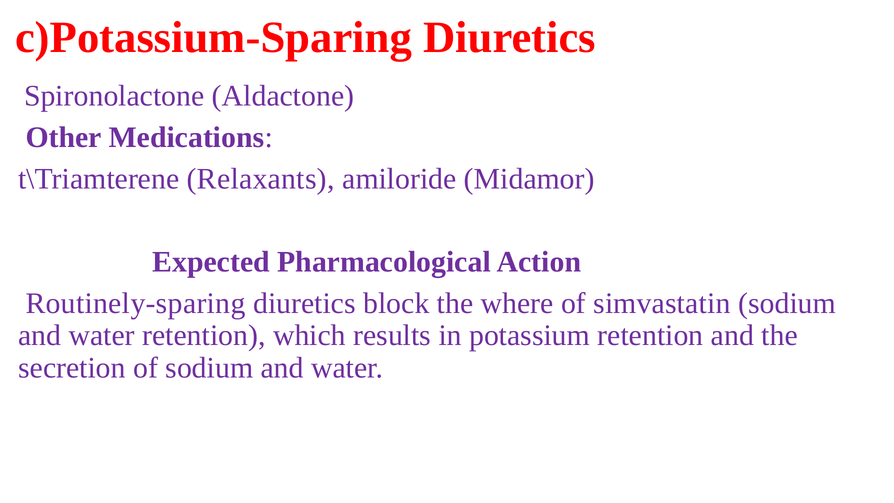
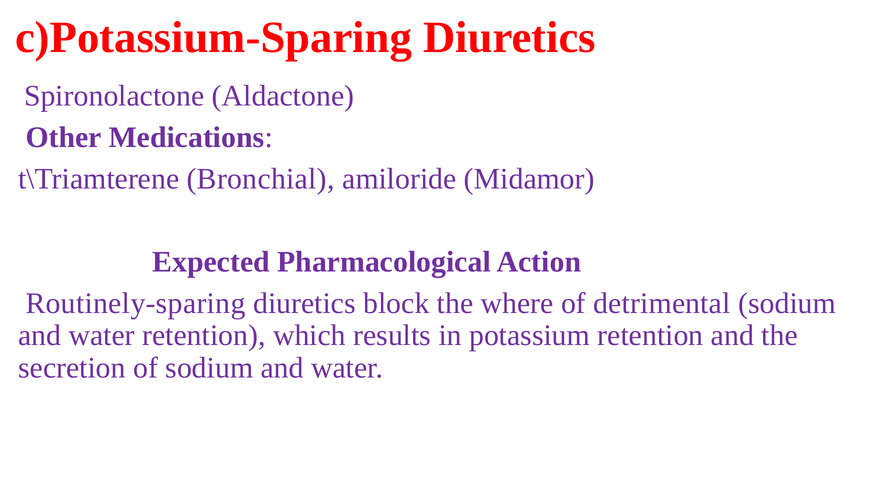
Relaxants: Relaxants -> Bronchial
simvastatin: simvastatin -> detrimental
